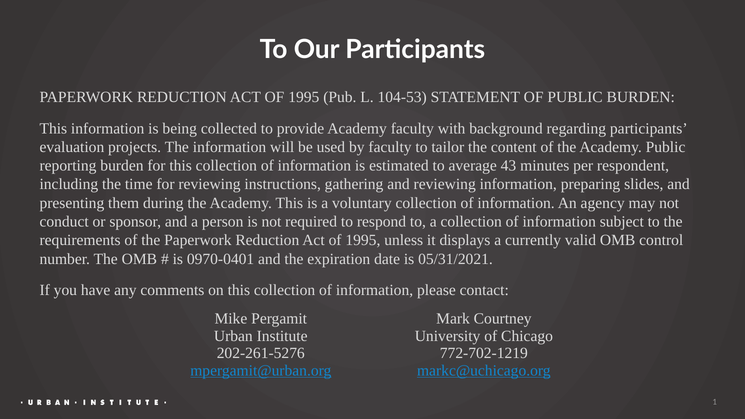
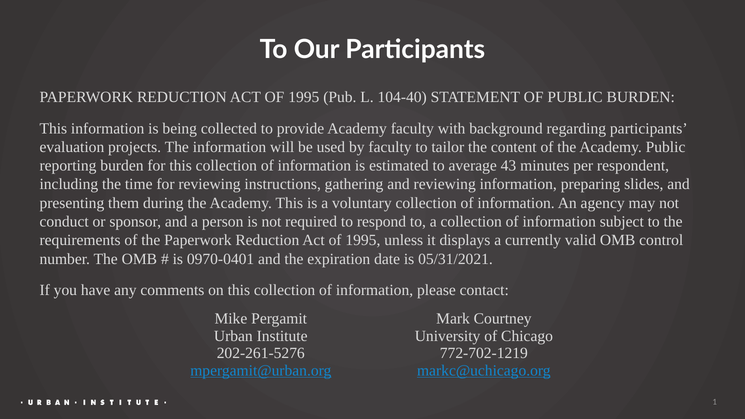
104-53: 104-53 -> 104-40
